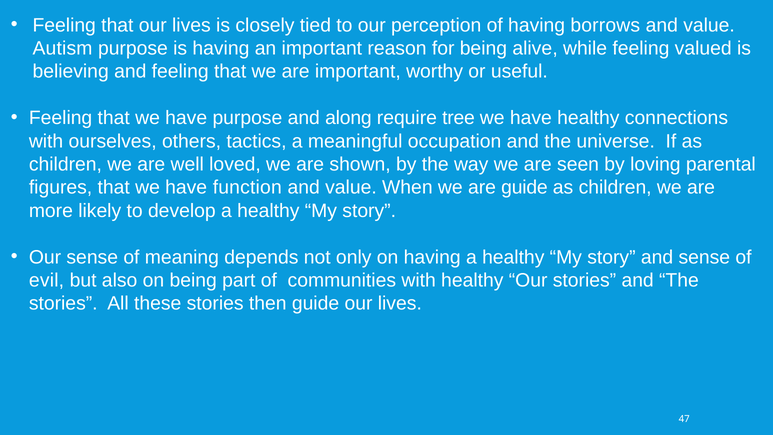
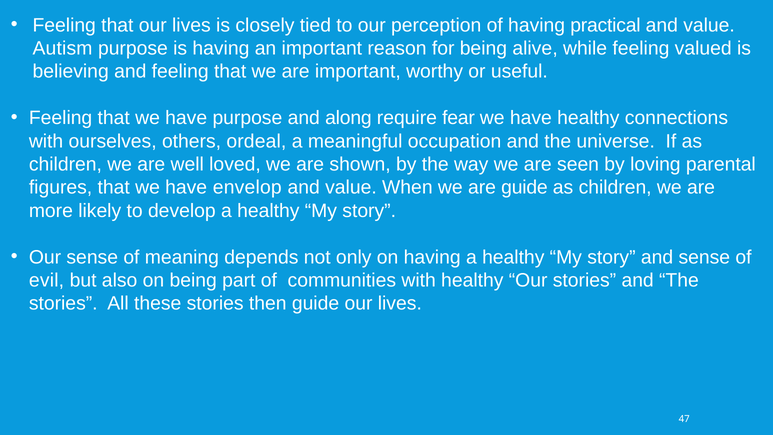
borrows: borrows -> practical
tree: tree -> fear
tactics: tactics -> ordeal
function: function -> envelop
